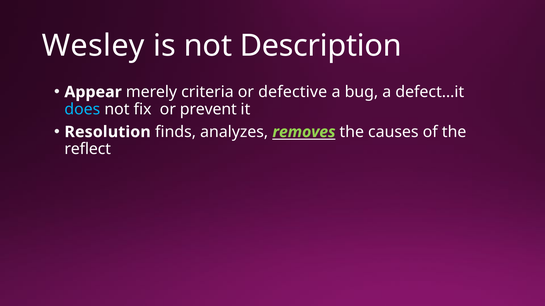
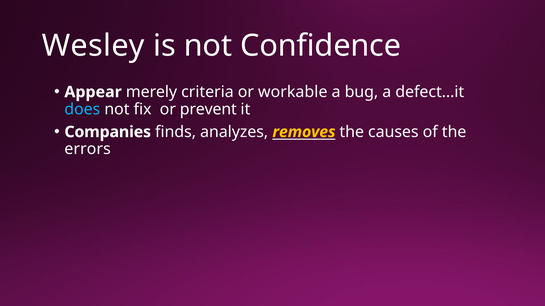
Description: Description -> Confidence
defective: defective -> workable
Resolution: Resolution -> Companies
removes colour: light green -> yellow
reflect: reflect -> errors
